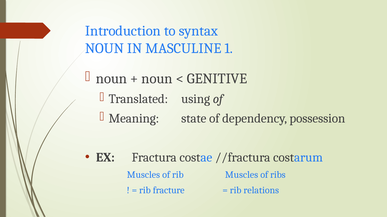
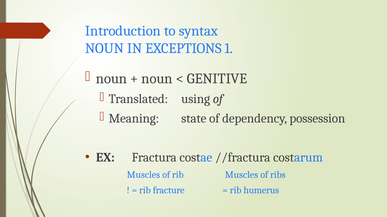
MASCULINE: MASCULINE -> EXCEPTIONS
relations: relations -> humerus
